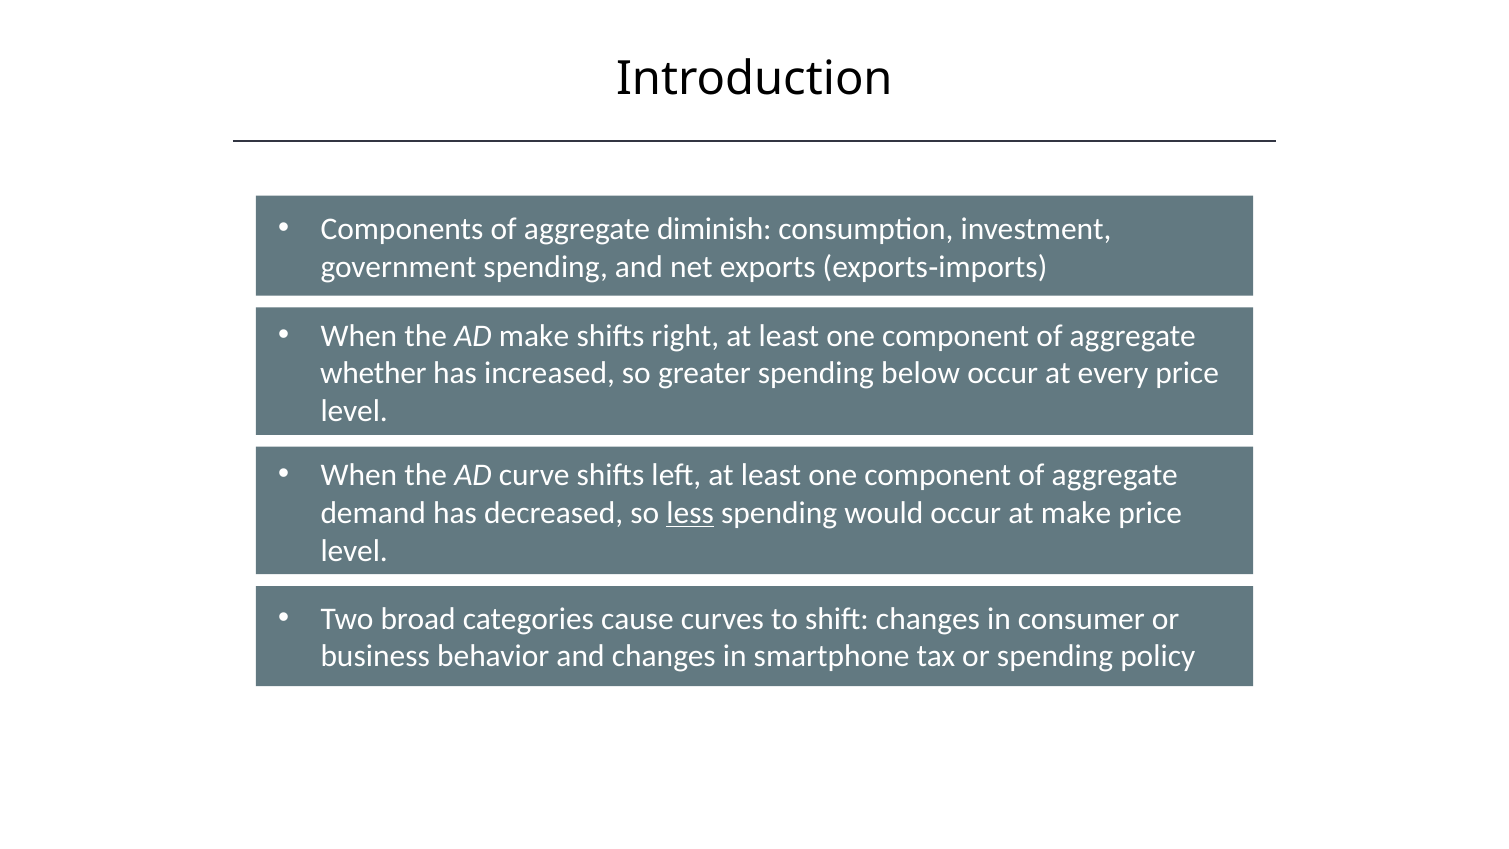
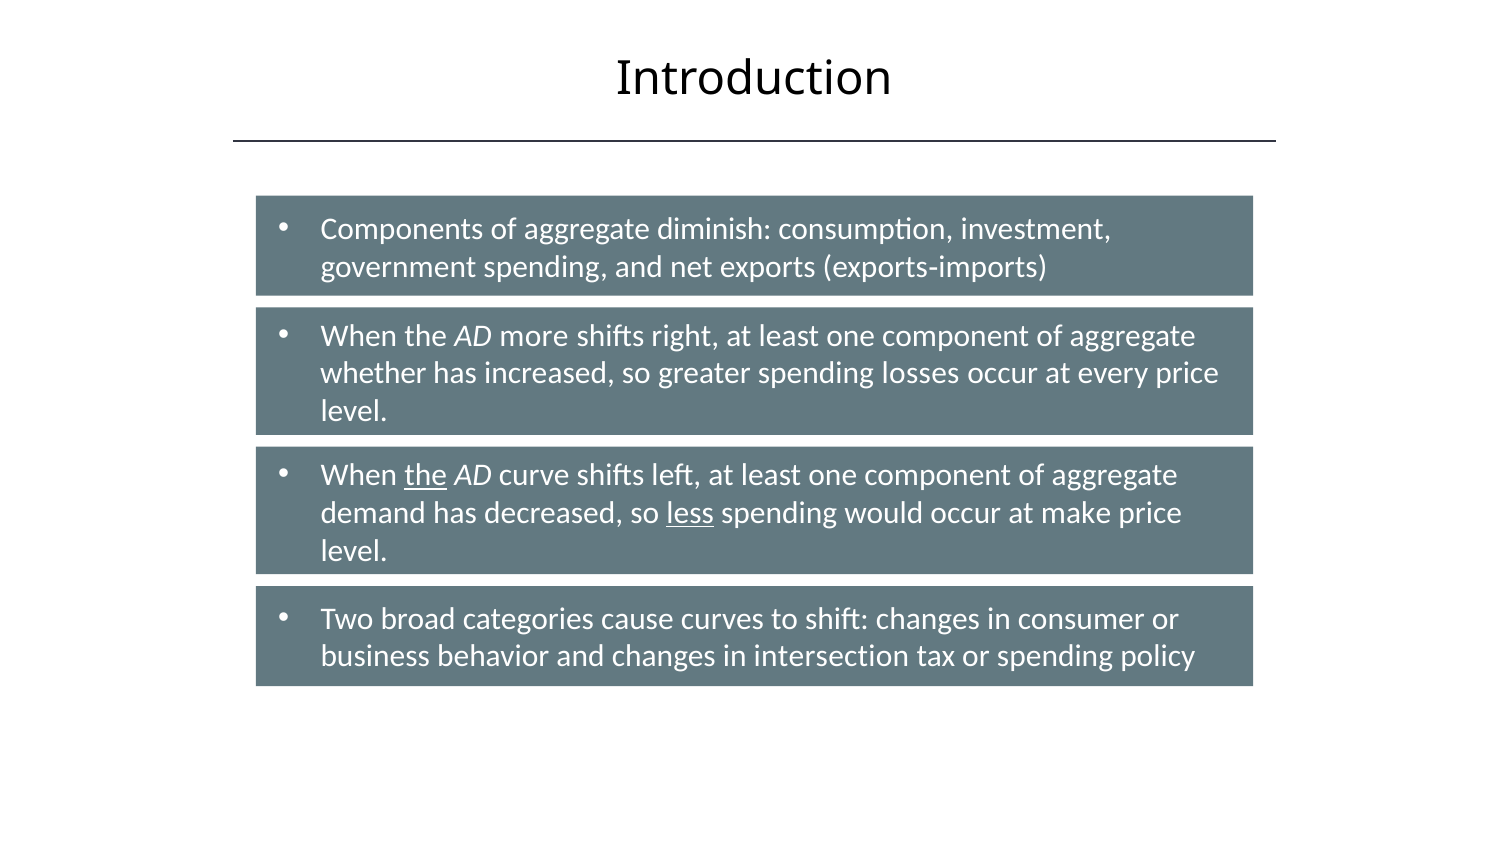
AD make: make -> more
below: below -> losses
the at (426, 475) underline: none -> present
smartphone: smartphone -> intersection
